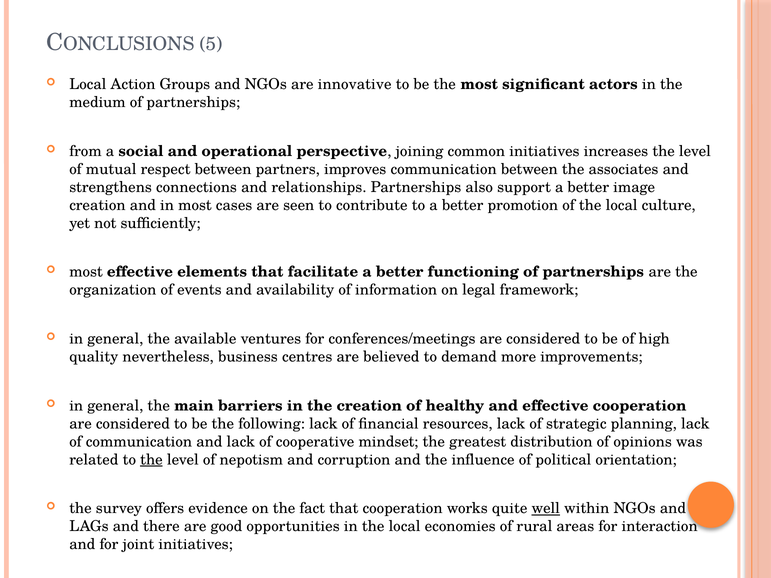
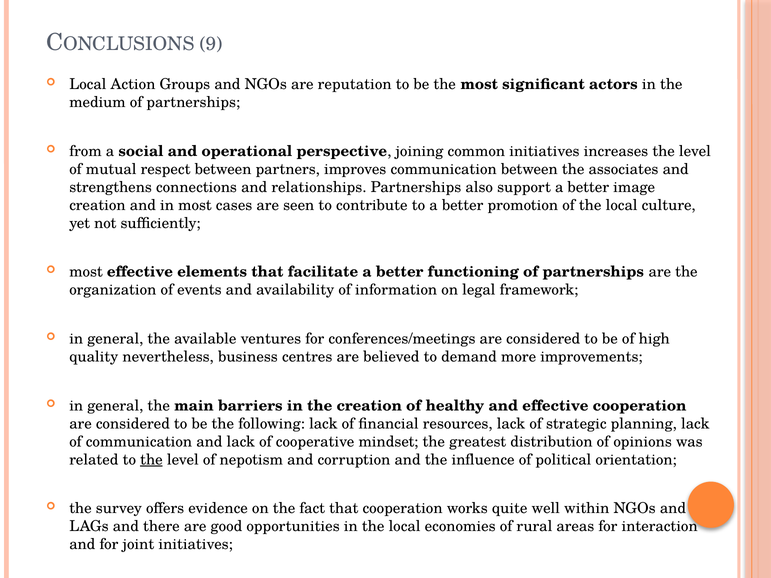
5: 5 -> 9
innovative: innovative -> reputation
well underline: present -> none
